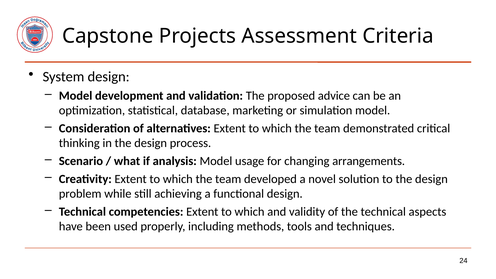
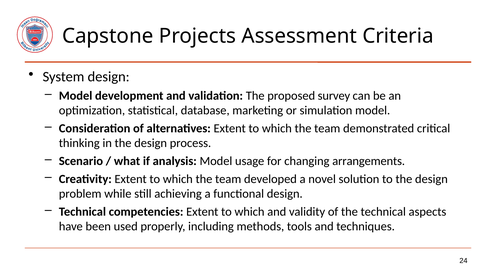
advice: advice -> survey
